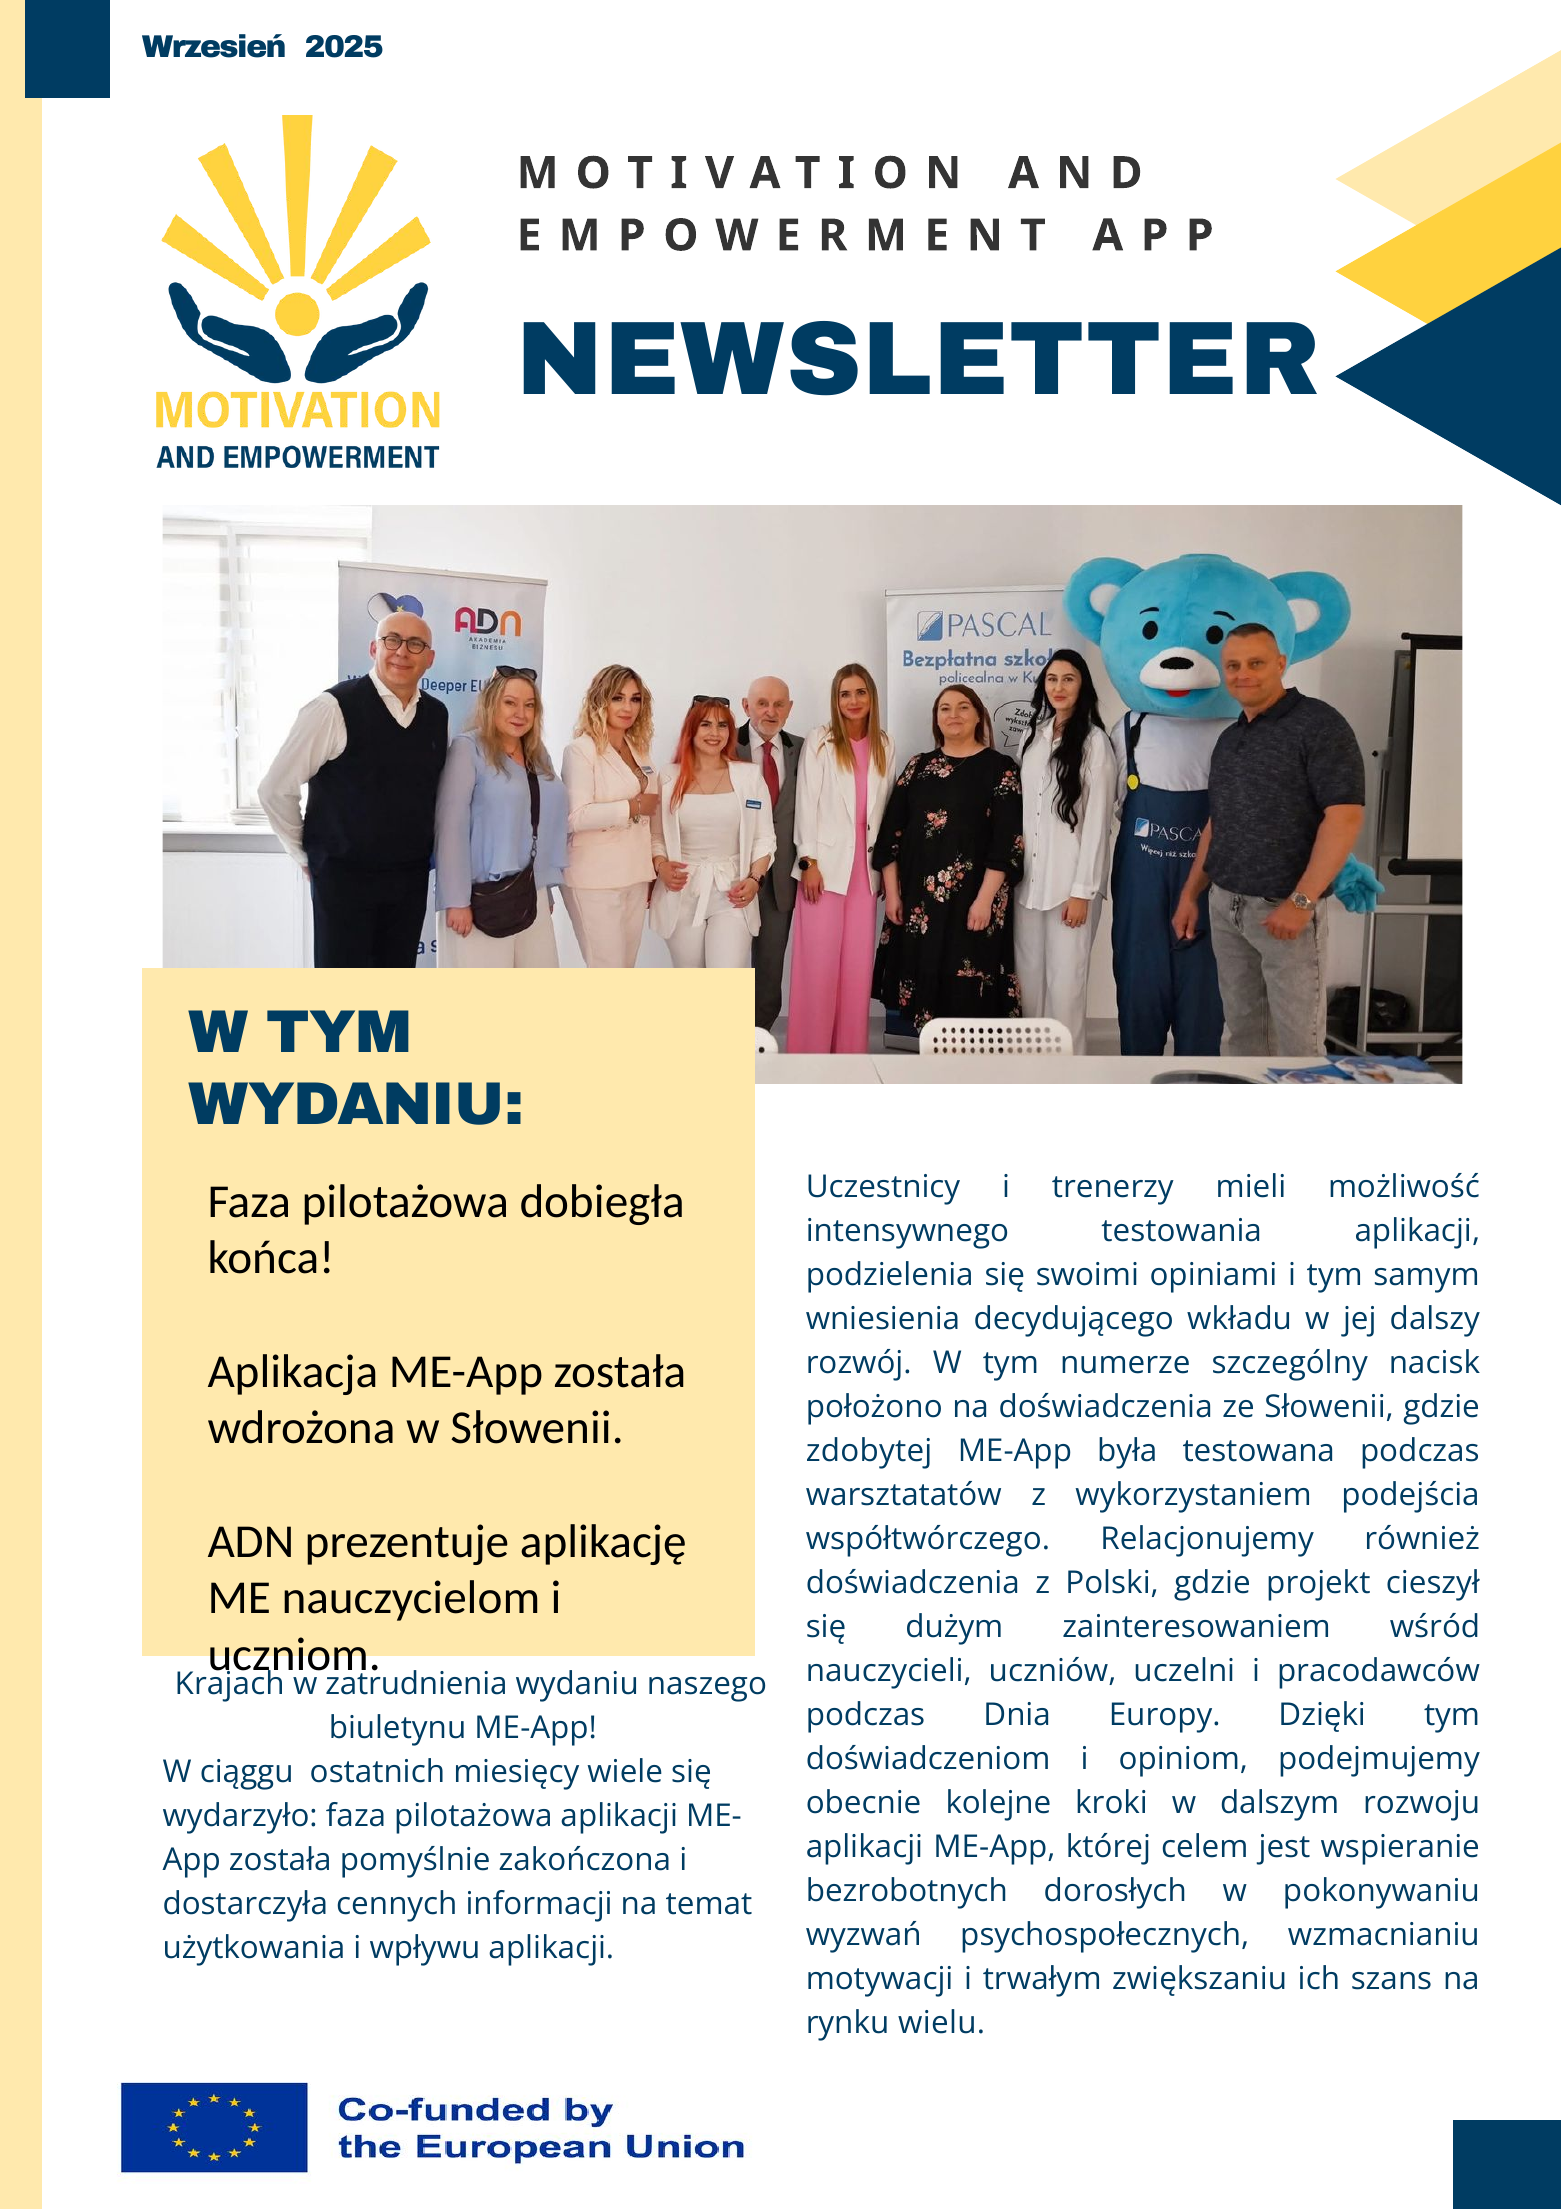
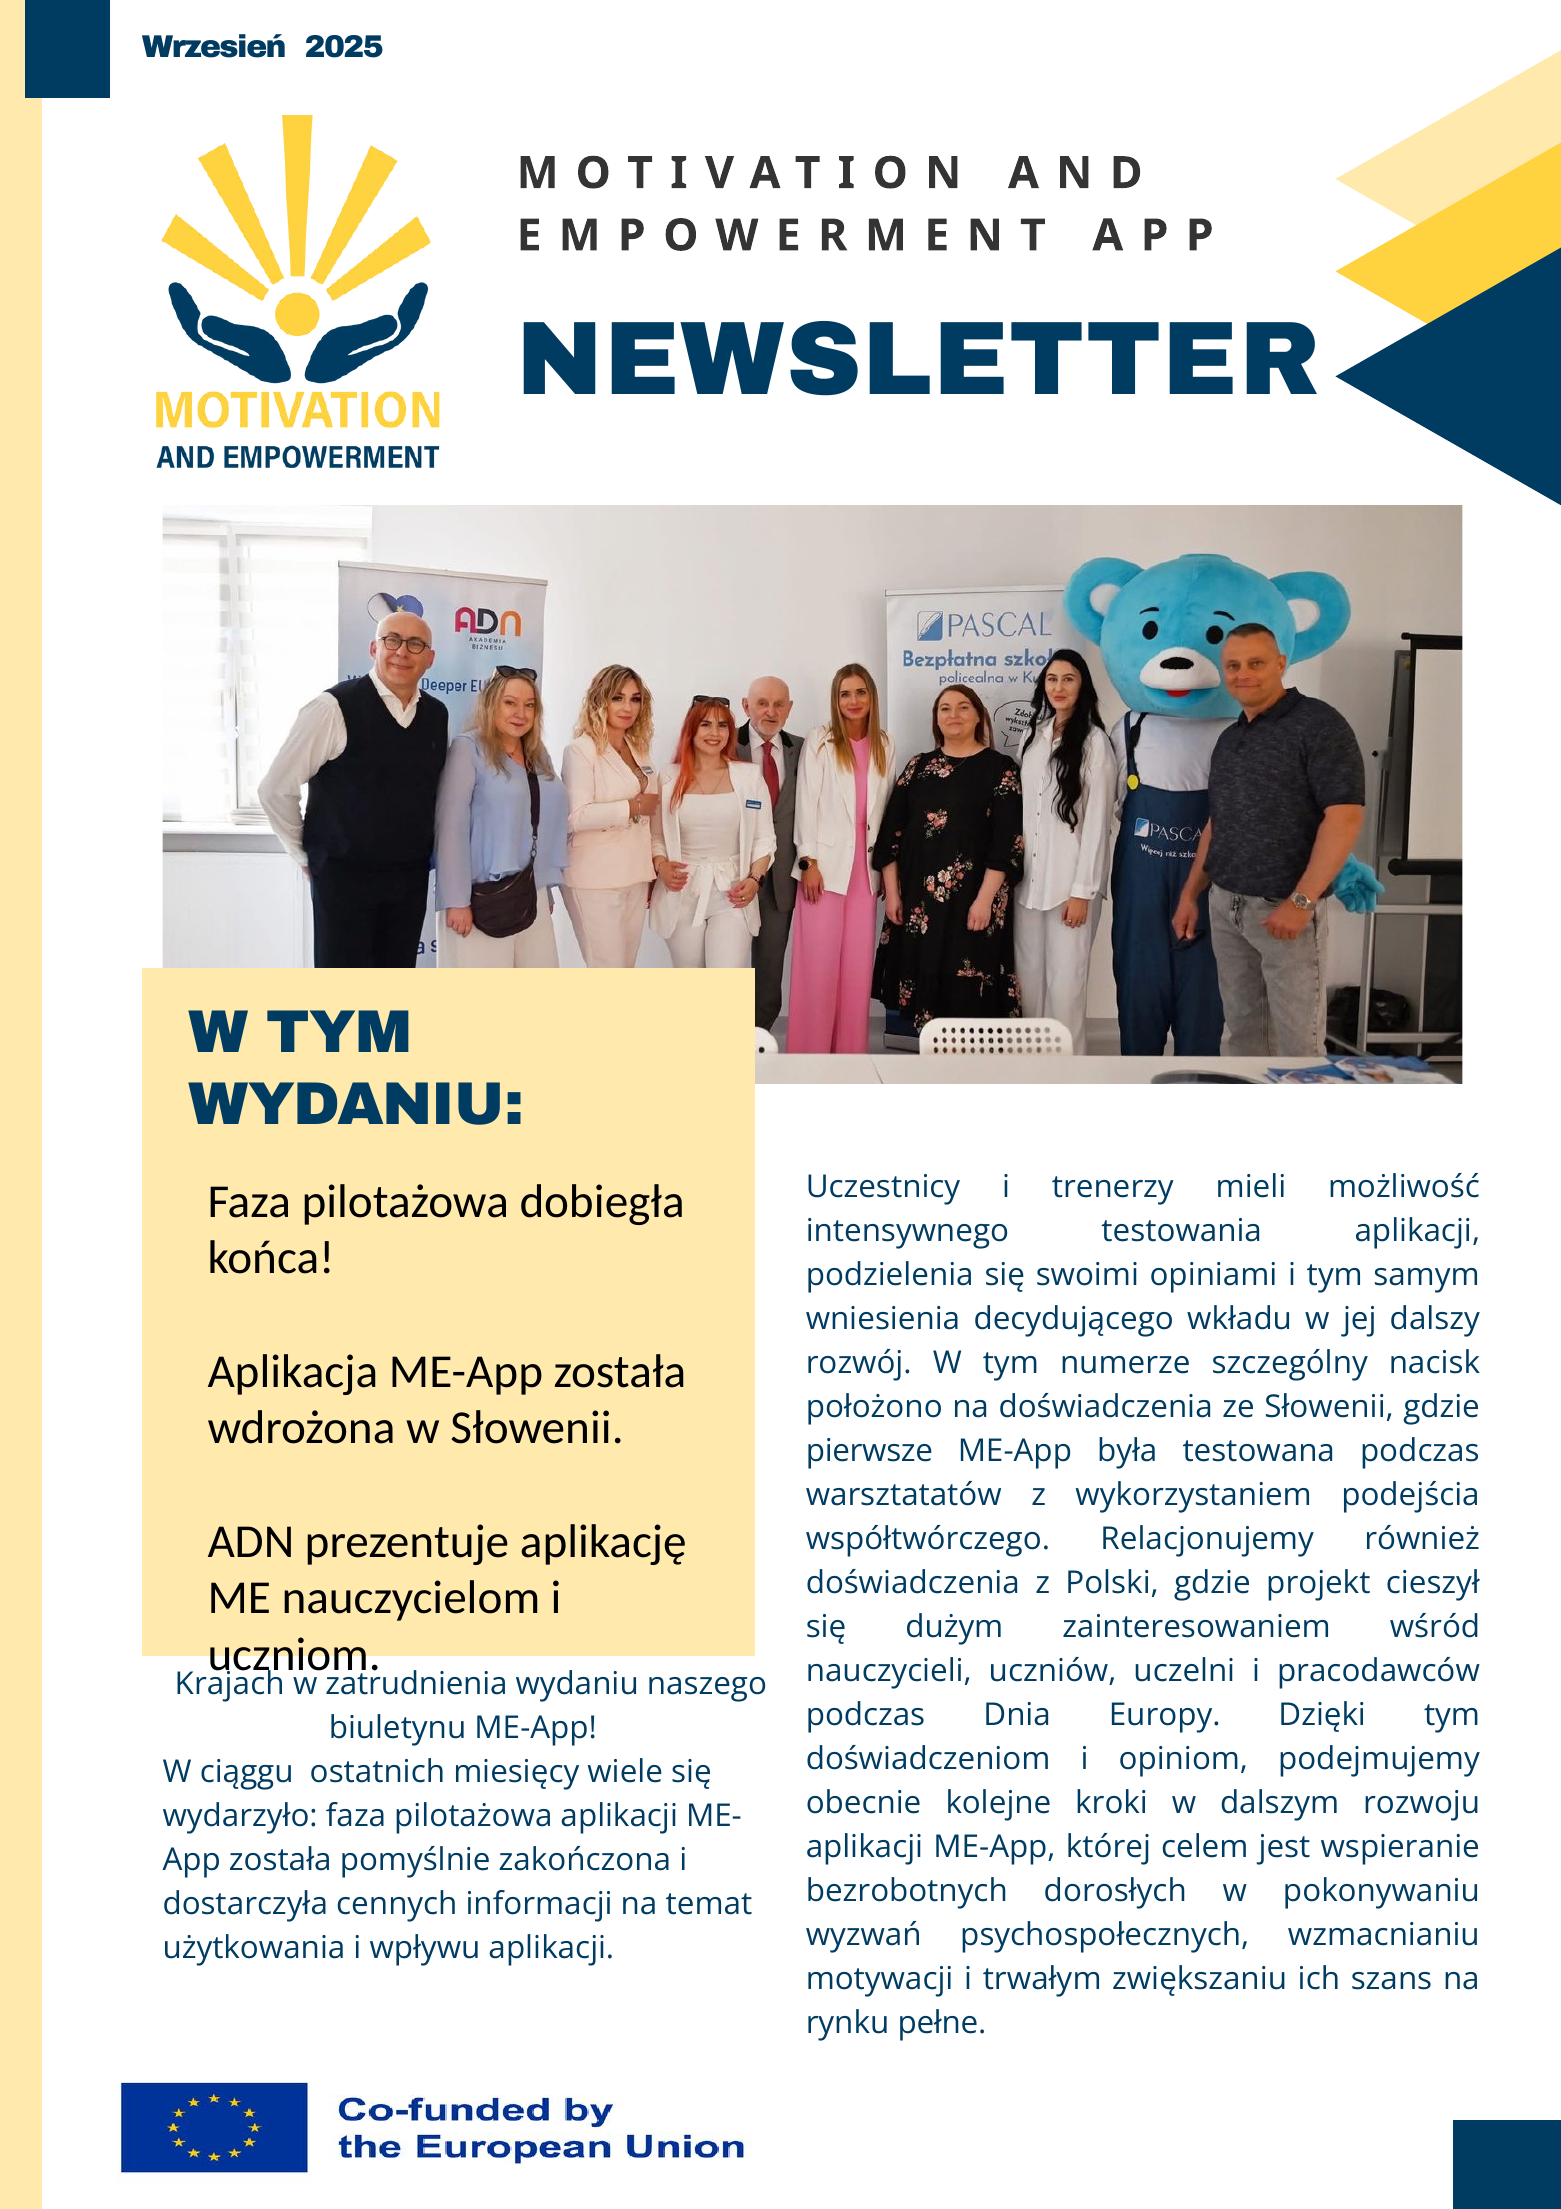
zdobytej: zdobytej -> pierwsze
wielu: wielu -> pełne
